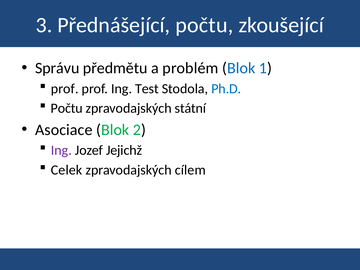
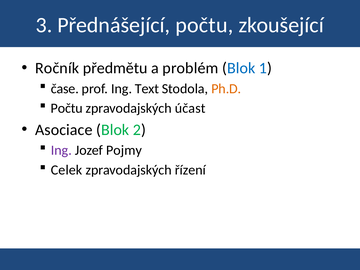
Správu: Správu -> Ročník
prof at (65, 89): prof -> čase
Test: Test -> Text
Ph.D colour: blue -> orange
státní: státní -> účast
Jejichž: Jejichž -> Pojmy
cílem: cílem -> řízení
